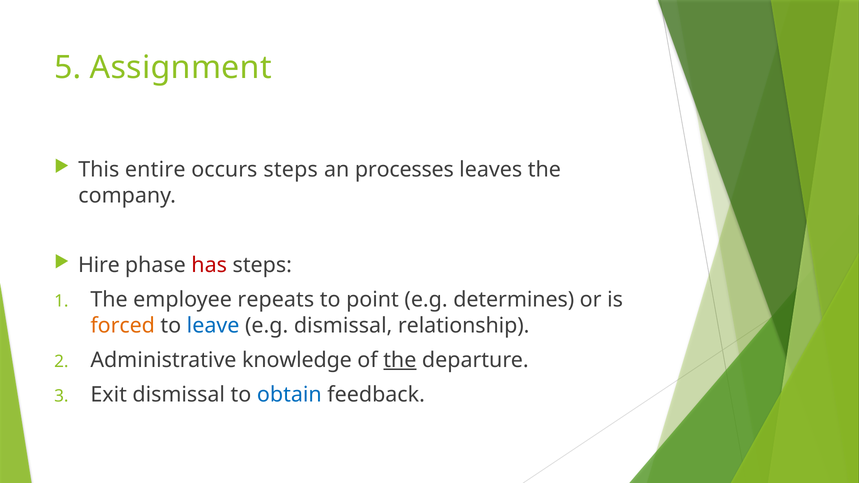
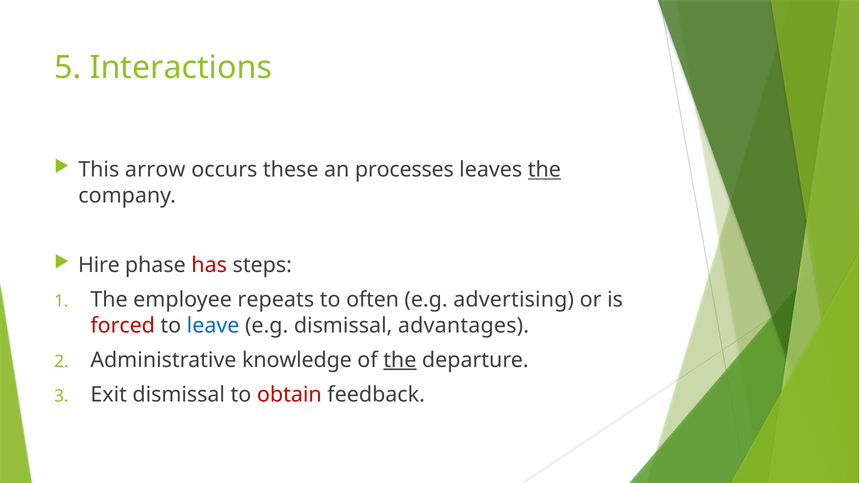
Assignment: Assignment -> Interactions
entire: entire -> arrow
occurs steps: steps -> these
the at (544, 170) underline: none -> present
point: point -> often
determines: determines -> advertising
forced colour: orange -> red
relationship: relationship -> advantages
obtain colour: blue -> red
